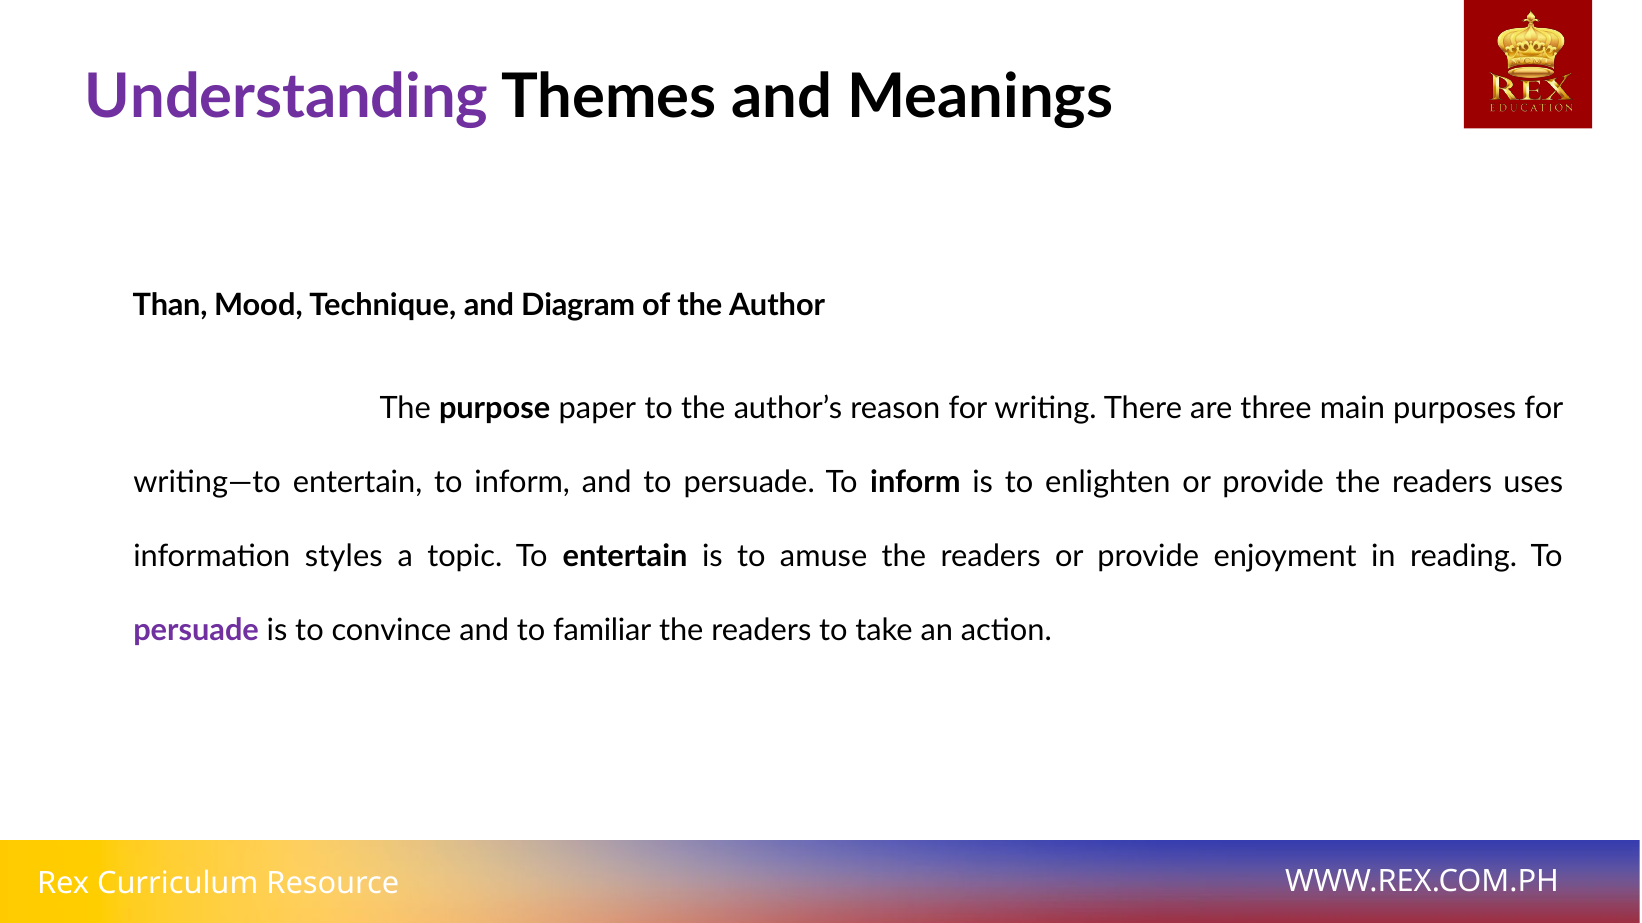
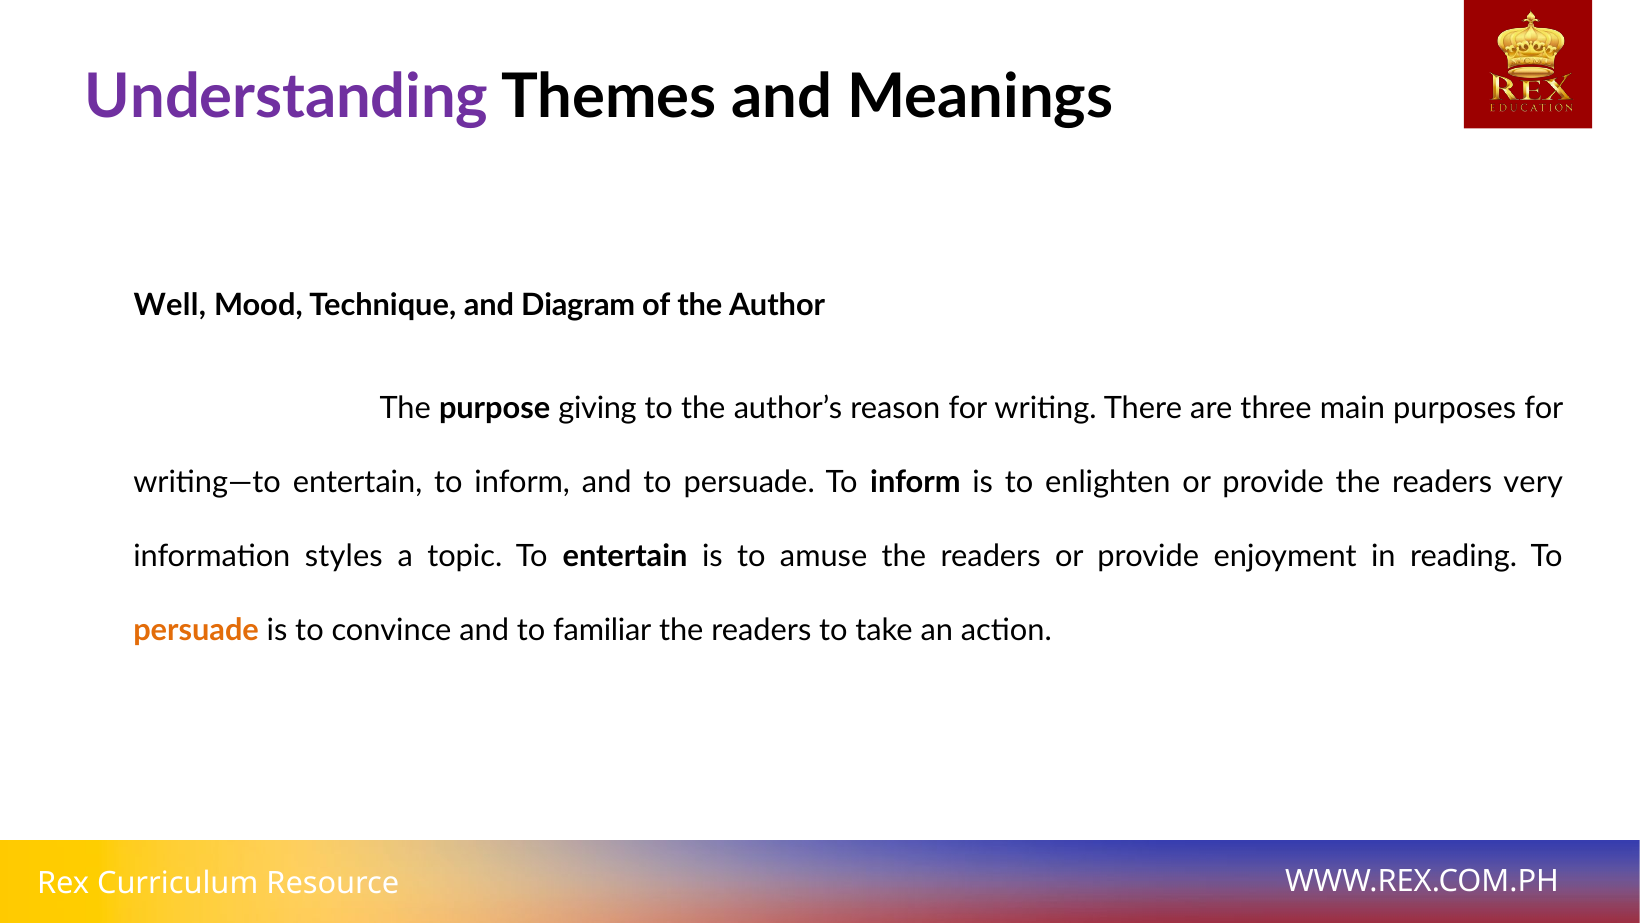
Than: Than -> Well
paper: paper -> giving
uses: uses -> very
persuade at (196, 631) colour: purple -> orange
